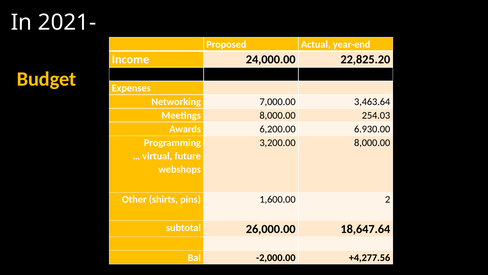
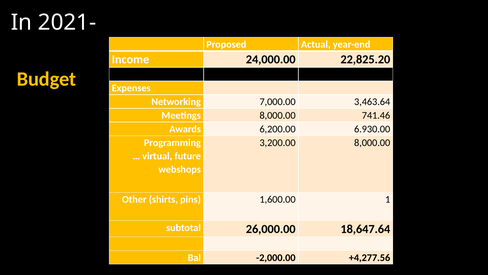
254.03: 254.03 -> 741.46
2: 2 -> 1
